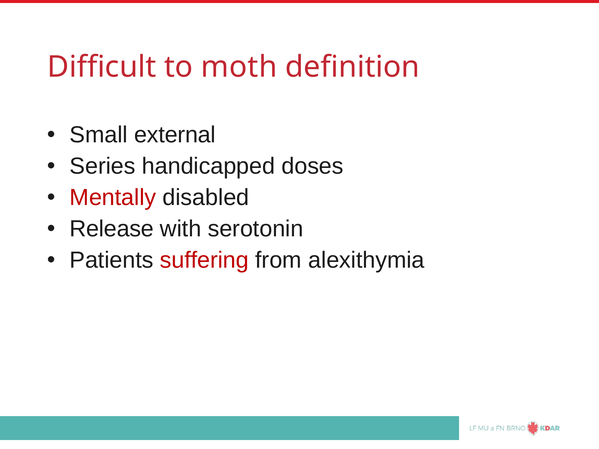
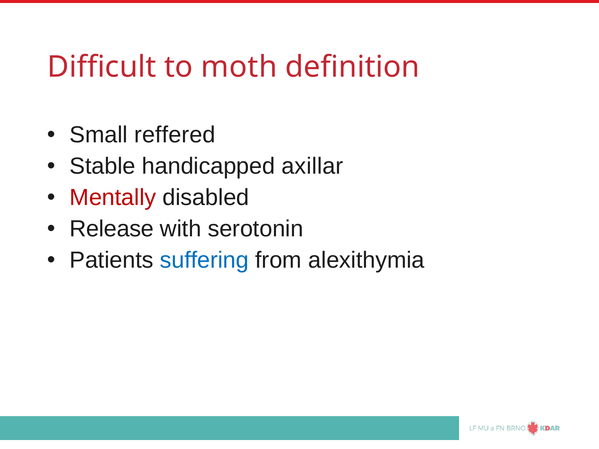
external: external -> reffered
Series: Series -> Stable
doses: doses -> axillar
suffering colour: red -> blue
